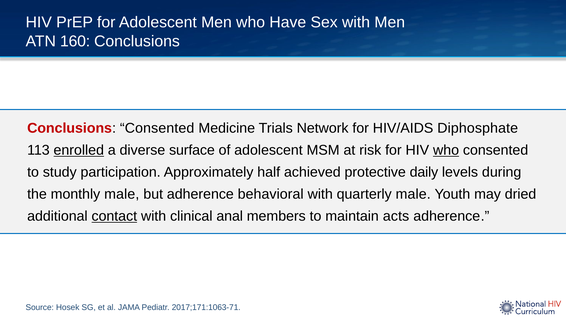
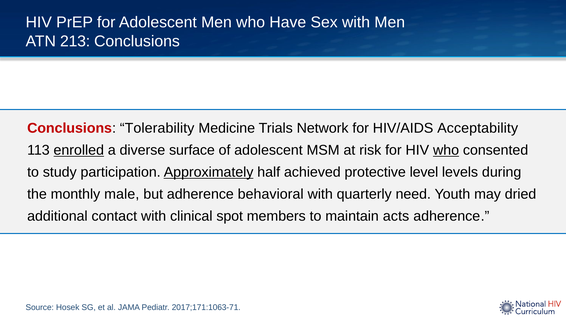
160: 160 -> 213
Conclusions Consented: Consented -> Tolerability
Diphosphate: Diphosphate -> Acceptability
Approximately underline: none -> present
daily: daily -> level
quarterly male: male -> need
contact underline: present -> none
anal: anal -> spot
